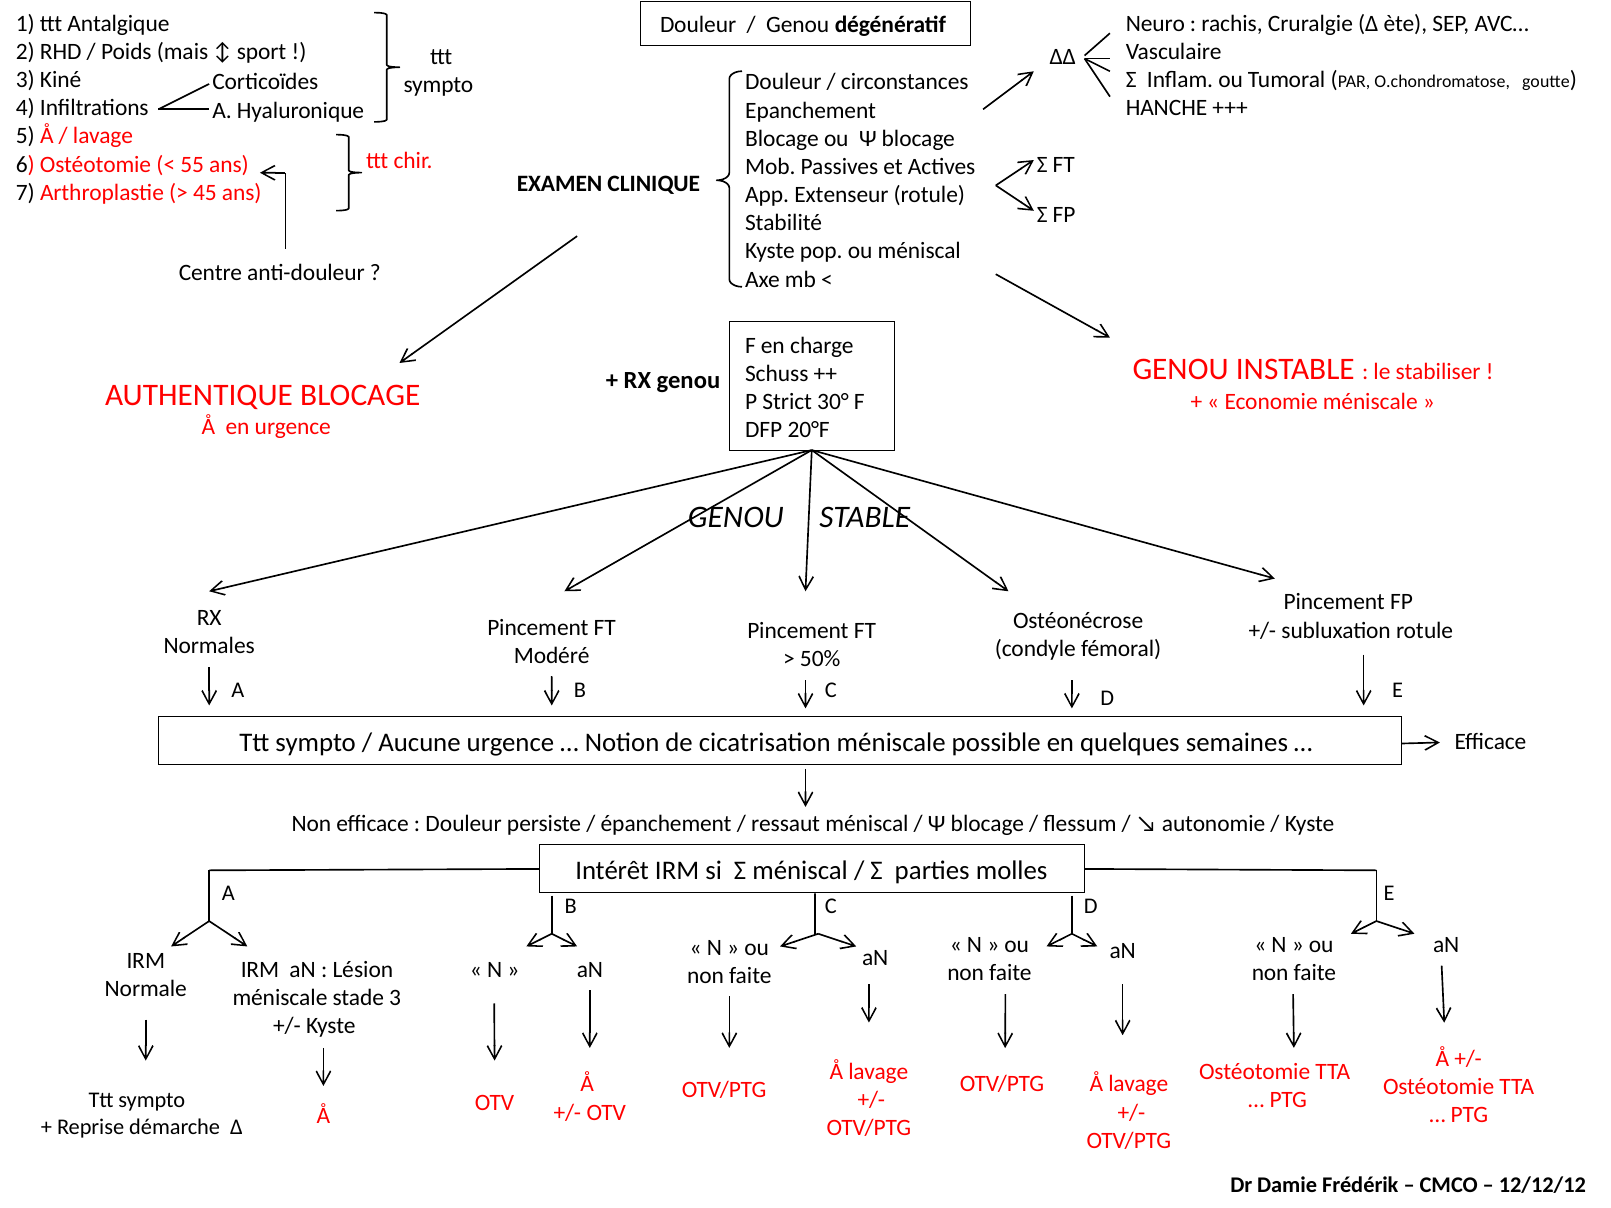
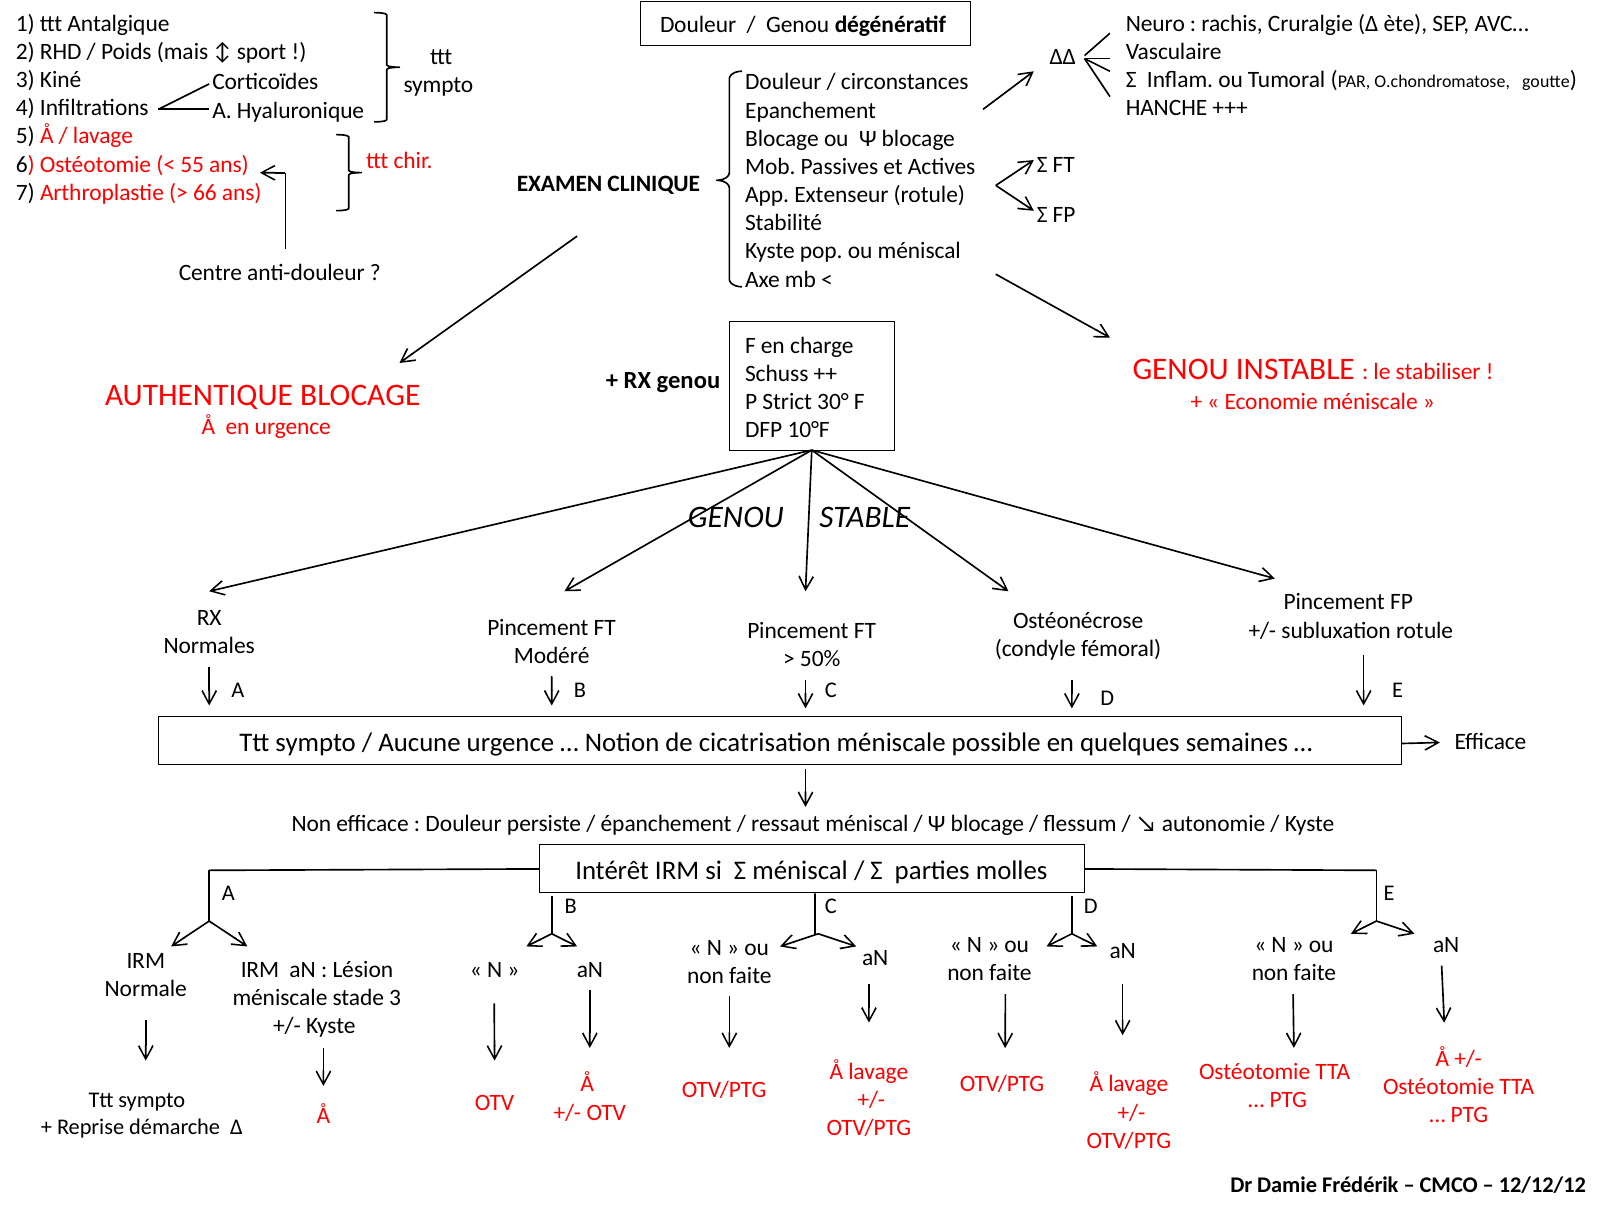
45: 45 -> 66
20°F: 20°F -> 10°F
